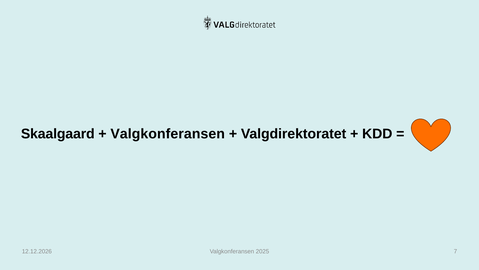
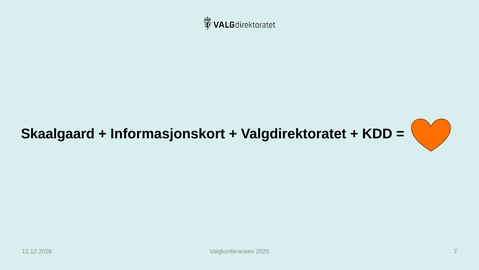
Valgkonferansen at (168, 134): Valgkonferansen -> Informasjonskort
